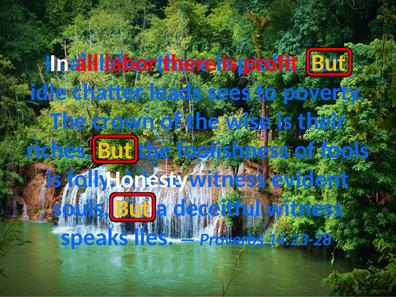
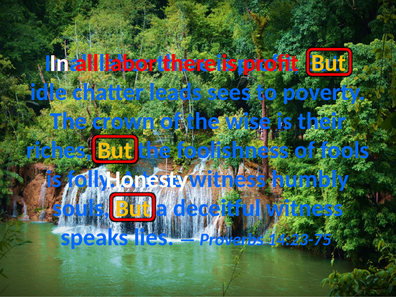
evident: evident -> humbly
14:23-28: 14:23-28 -> 14:23-75
